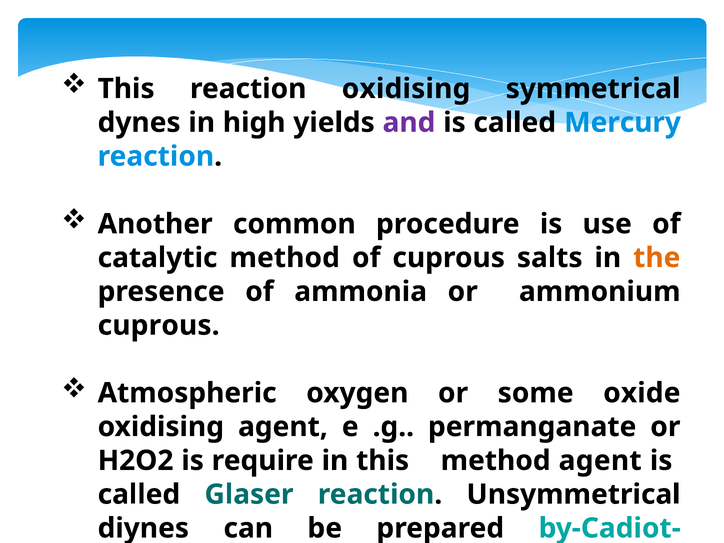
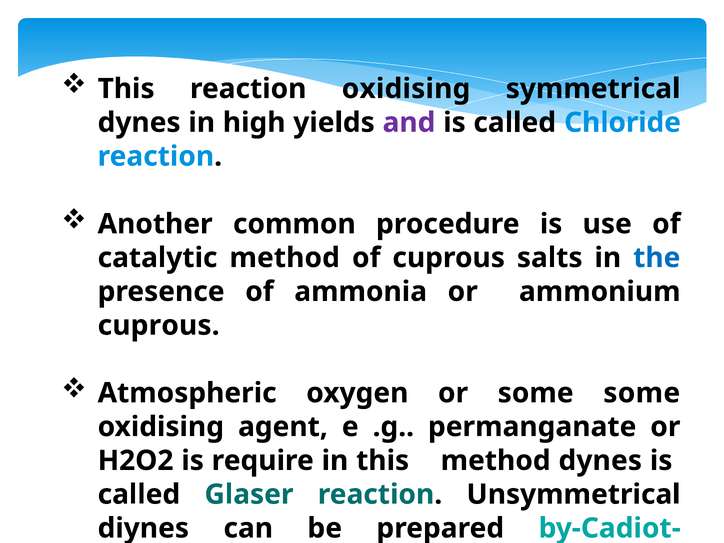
Mercury: Mercury -> Chloride
the colour: orange -> blue
some oxide: oxide -> some
method agent: agent -> dynes
